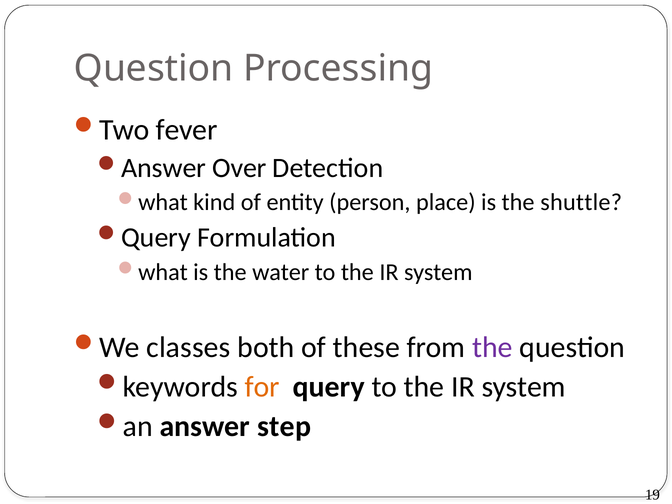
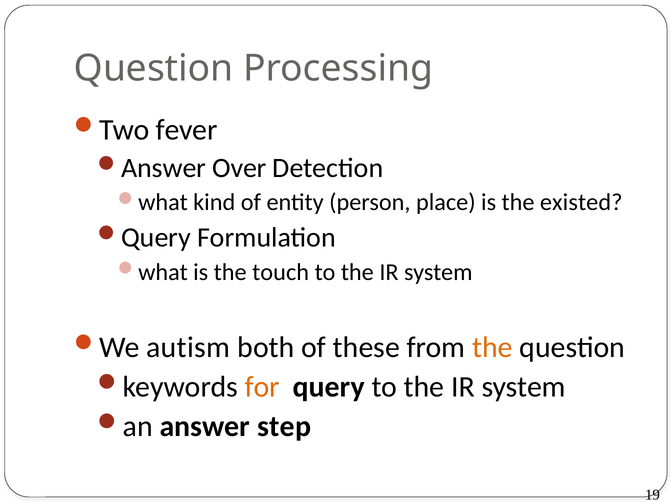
shuttle: shuttle -> existed
water: water -> touch
classes: classes -> autism
the at (492, 347) colour: purple -> orange
